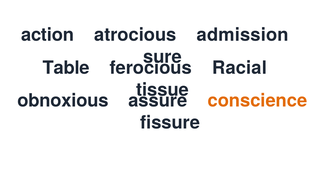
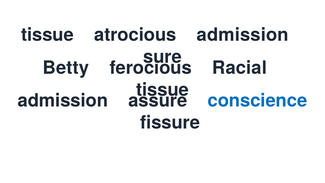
action at (47, 35): action -> tissue
Table: Table -> Betty
obnoxious at (63, 101): obnoxious -> admission
conscience colour: orange -> blue
